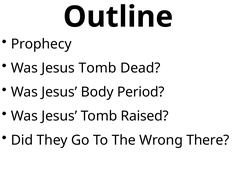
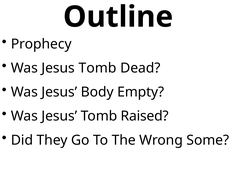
Period: Period -> Empty
There: There -> Some
